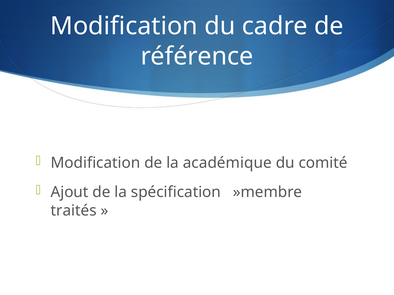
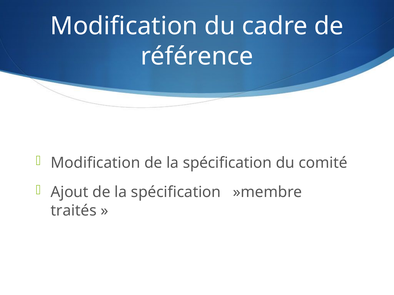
Modification de la académique: académique -> spécification
